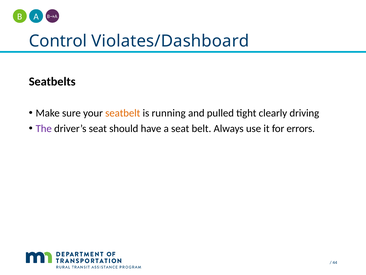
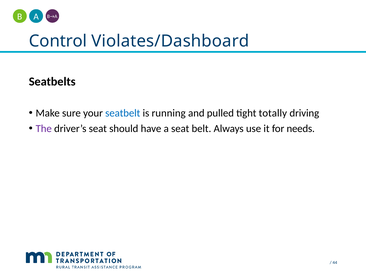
seatbelt colour: orange -> blue
clearly: clearly -> totally
errors: errors -> needs
